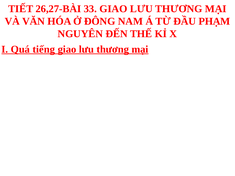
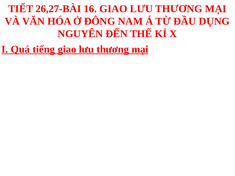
33: 33 -> 16
PHẠM: PHẠM -> DỤNG
